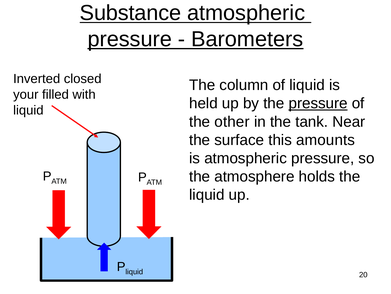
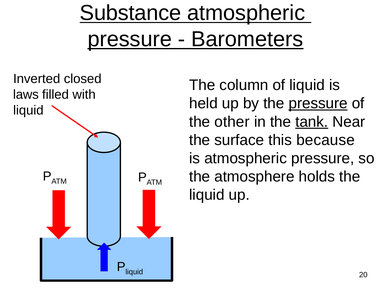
your: your -> laws
tank underline: none -> present
amounts: amounts -> because
